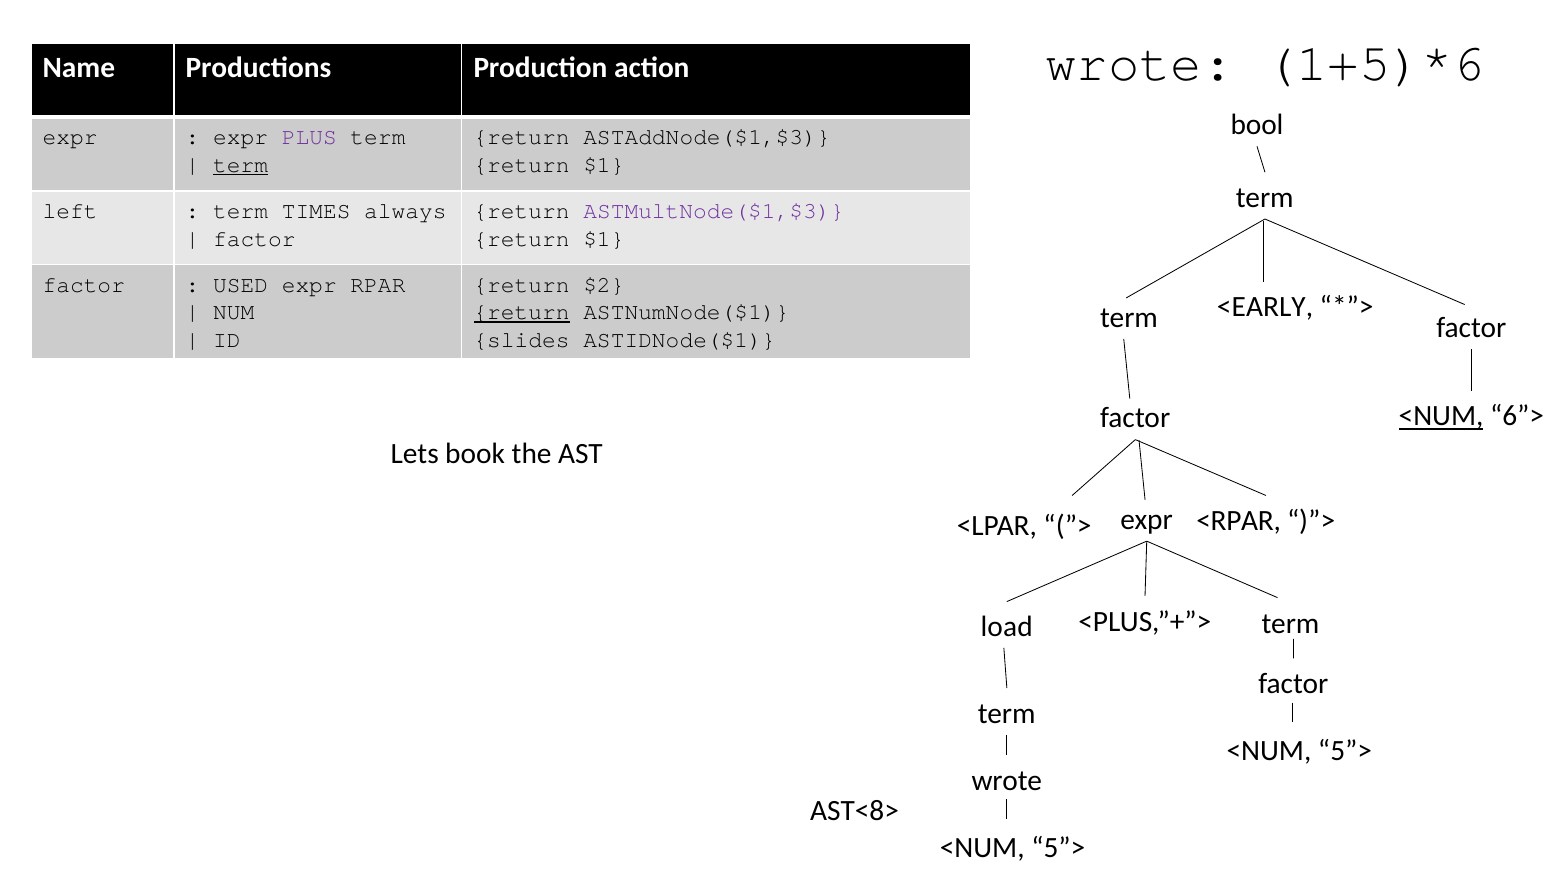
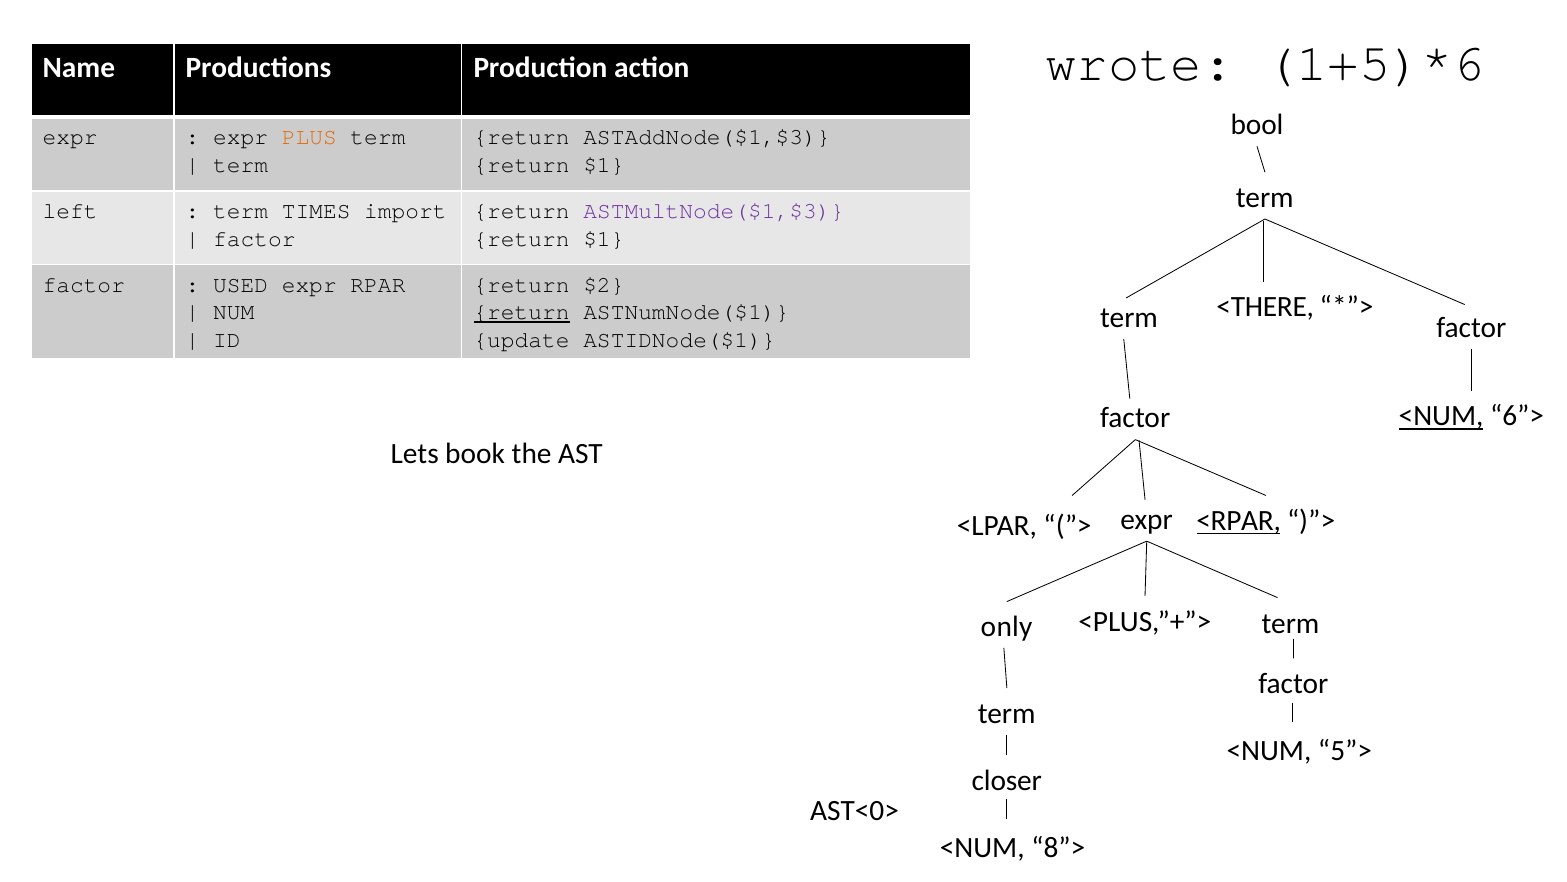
PLUS colour: purple -> orange
term at (241, 165) underline: present -> none
always: always -> import
<EARLY: <EARLY -> <THERE
slides: slides -> update
<RPAR underline: none -> present
load: load -> only
wrote at (1007, 780): wrote -> closer
AST<8>: AST<8> -> AST<0>
5”> at (1058, 847): 5”> -> 8”>
